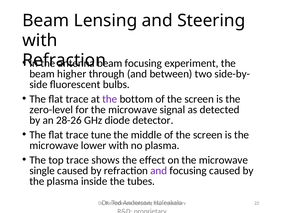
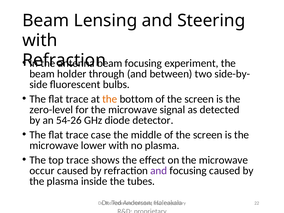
higher: higher -> holder
the at (110, 99) colour: purple -> orange
28-26: 28-26 -> 54-26
tune: tune -> case
single: single -> occur
